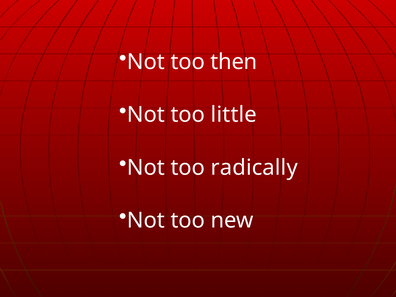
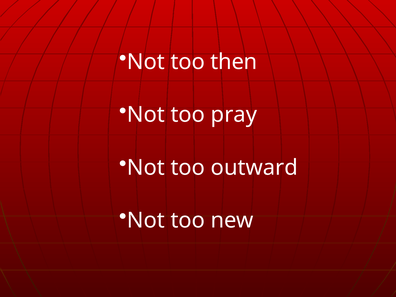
little: little -> pray
radically: radically -> outward
